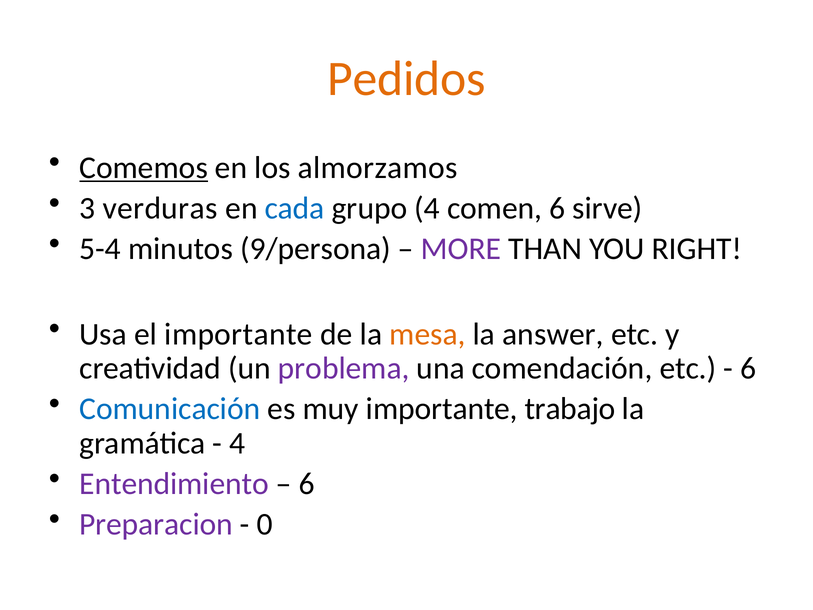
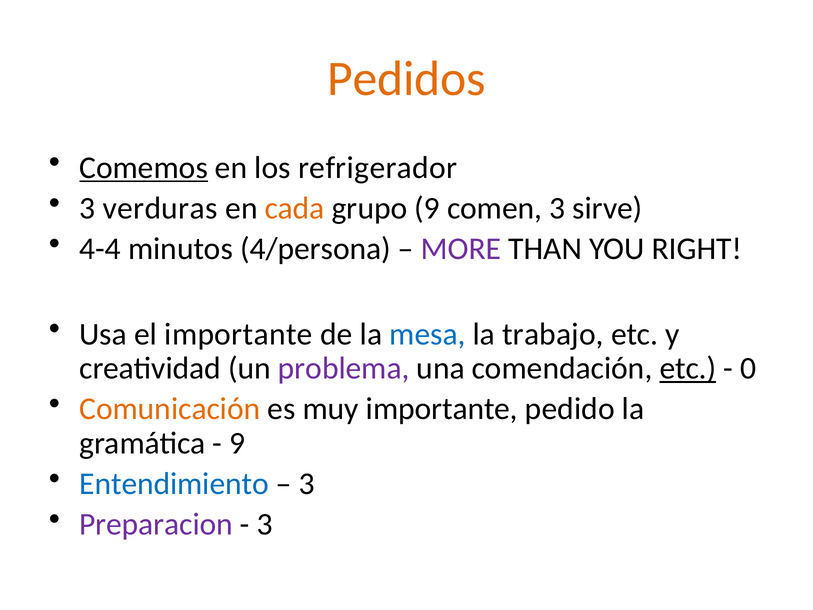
almorzamos: almorzamos -> refrigerador
cada colour: blue -> orange
grupo 4: 4 -> 9
comen 6: 6 -> 3
5-4: 5-4 -> 4-4
9/persona: 9/persona -> 4/persona
mesa colour: orange -> blue
answer: answer -> trabajo
etc at (688, 368) underline: none -> present
6 at (748, 368): 6 -> 0
Comunicación colour: blue -> orange
trabajo: trabajo -> pedido
4 at (237, 443): 4 -> 9
Entendimiento colour: purple -> blue
6 at (307, 484): 6 -> 3
0 at (265, 524): 0 -> 3
